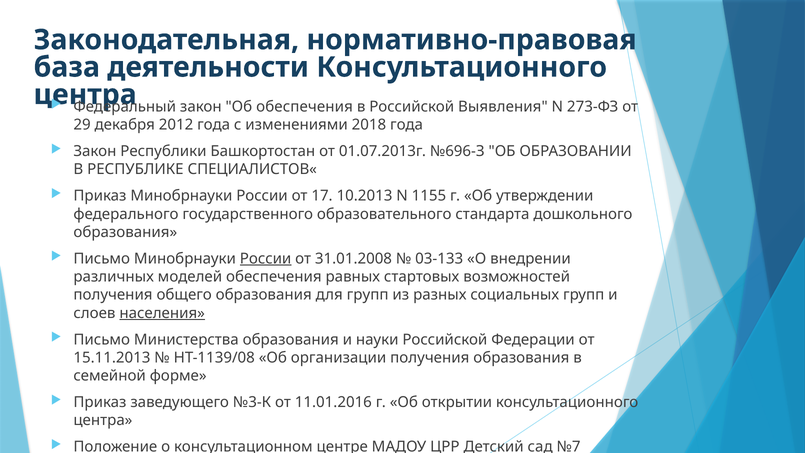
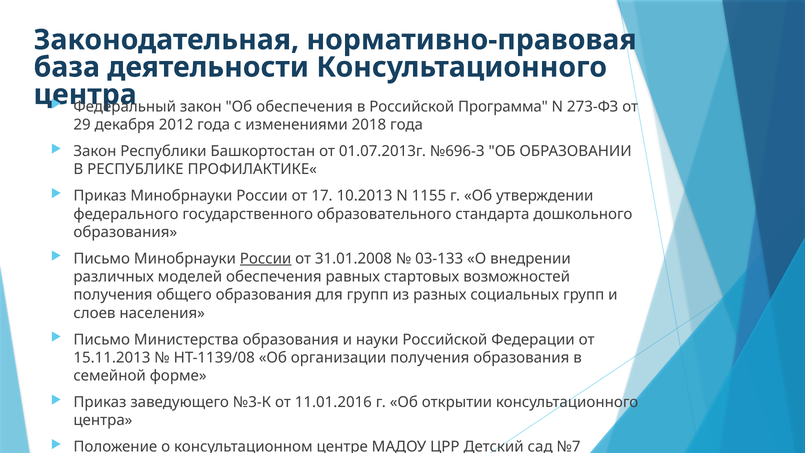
Выявления: Выявления -> Программа
СПЕЦИАЛИСТОВ«: СПЕЦИАЛИСТОВ« -> ПРОФИЛАКТИКЕ«
населения underline: present -> none
